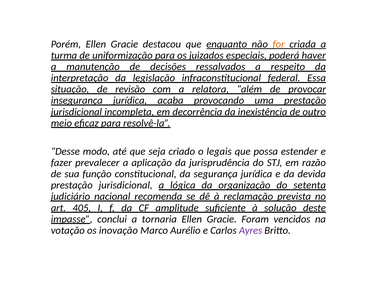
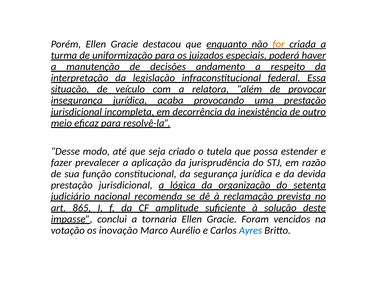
ressalvados: ressalvados -> andamento
revisão: revisão -> veículo
legais: legais -> tutela
405: 405 -> 865
Ayres colour: purple -> blue
